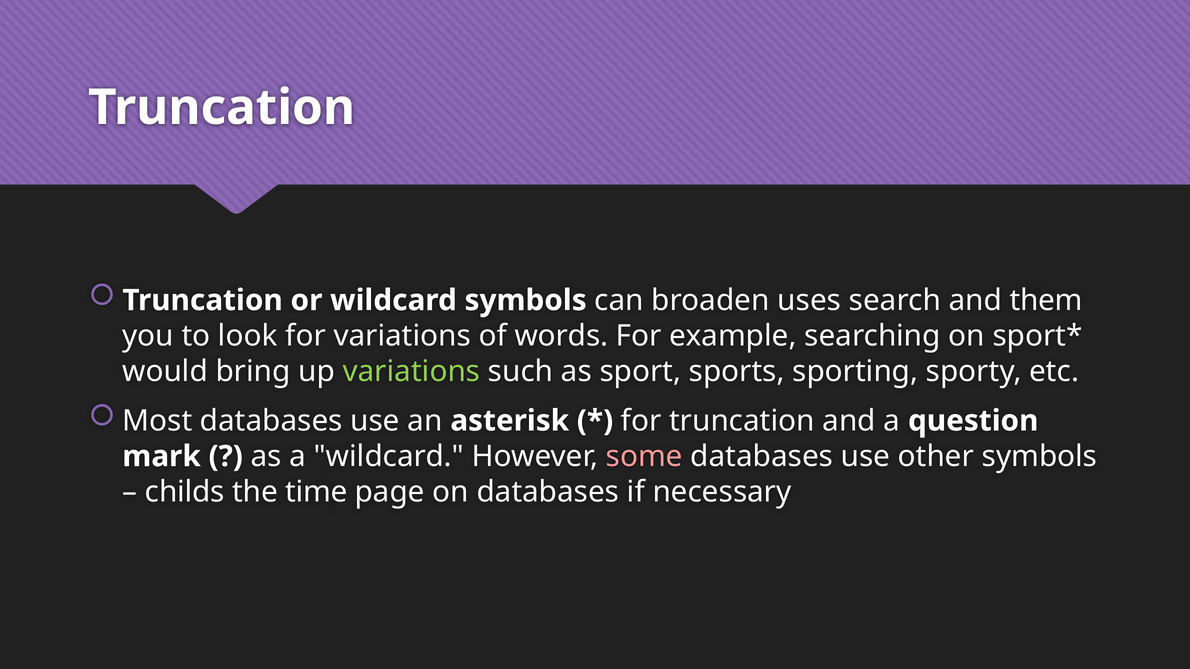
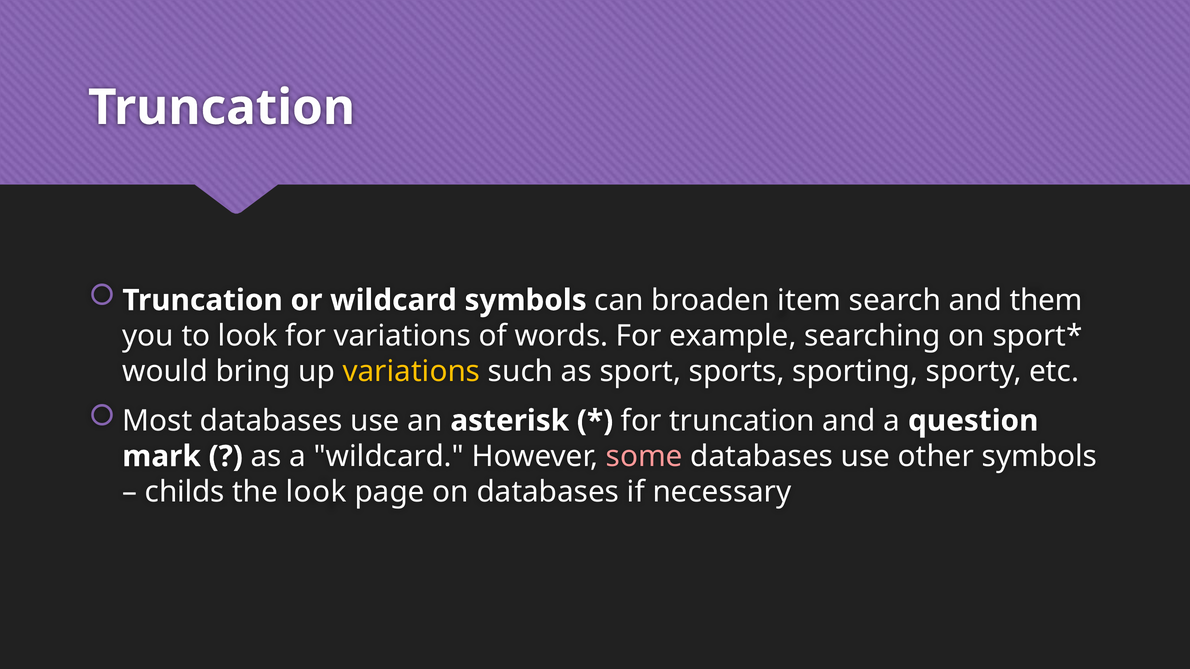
uses: uses -> item
variations at (411, 372) colour: light green -> yellow
the time: time -> look
